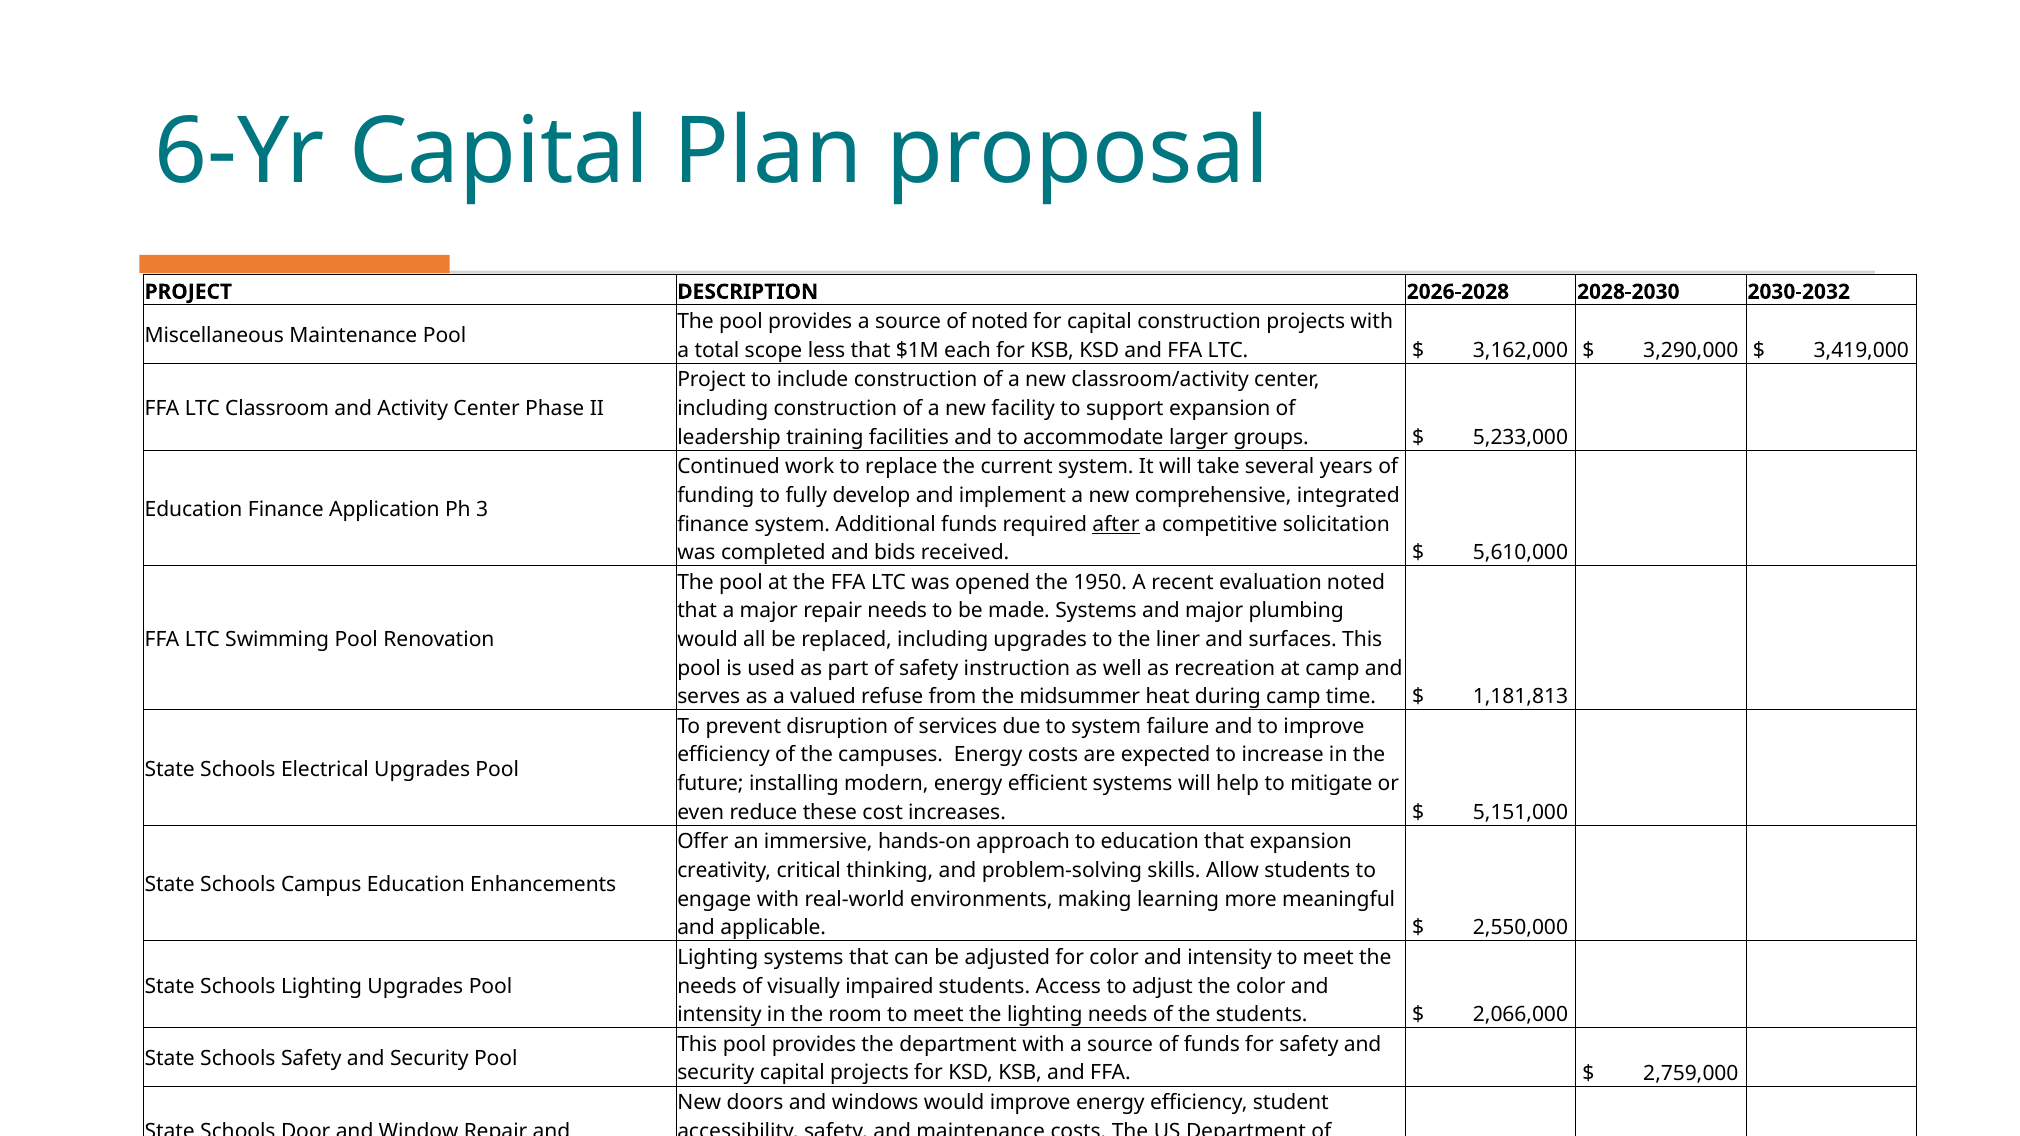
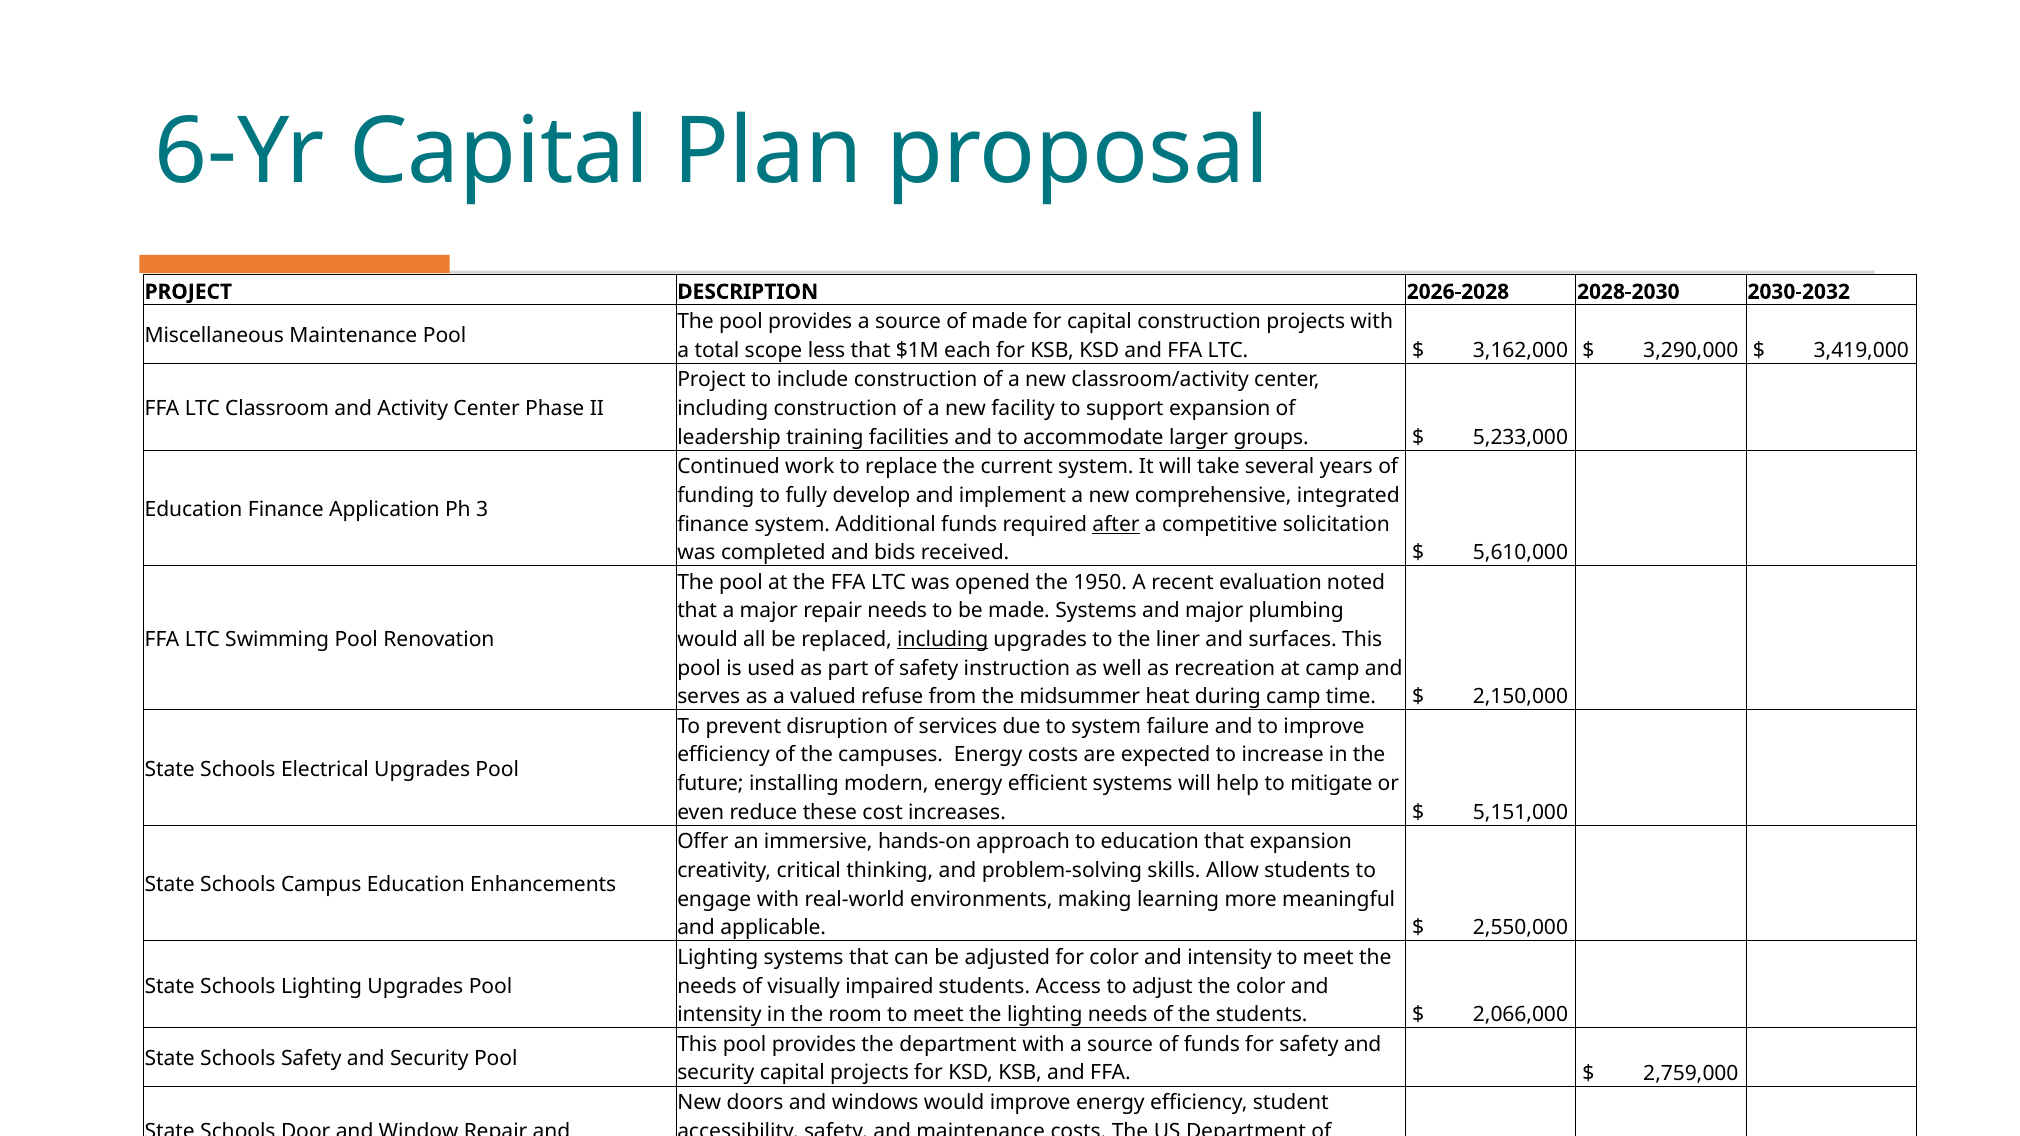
of noted: noted -> made
including at (943, 640) underline: none -> present
1,181,813: 1,181,813 -> 2,150,000
